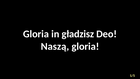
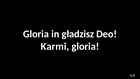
Naszą: Naszą -> Karmi
